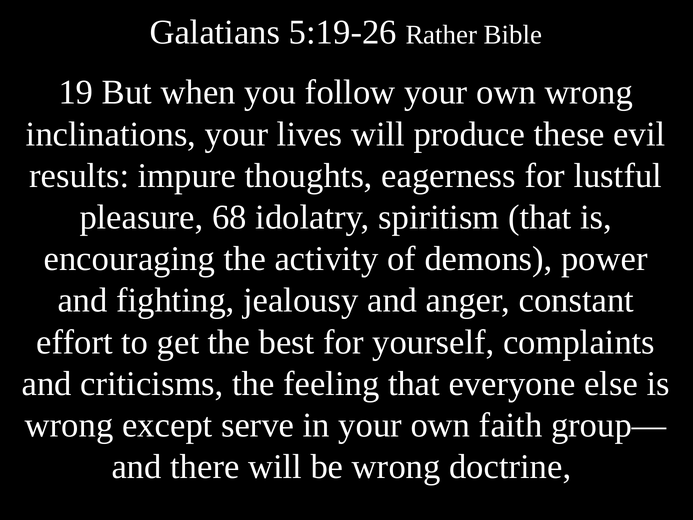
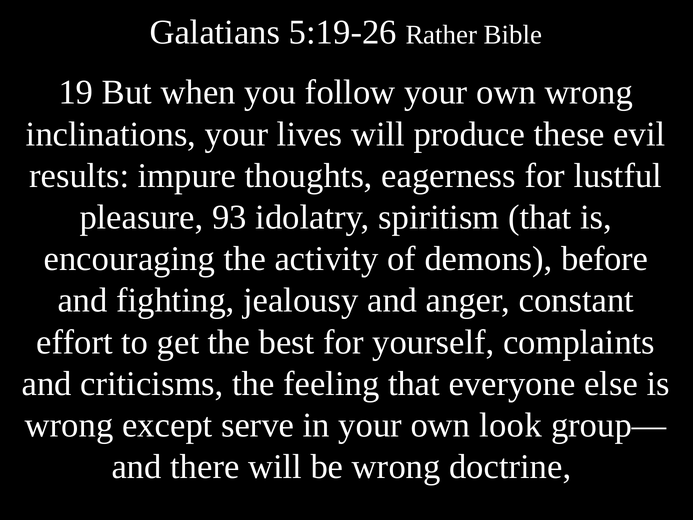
68: 68 -> 93
power: power -> before
faith: faith -> look
